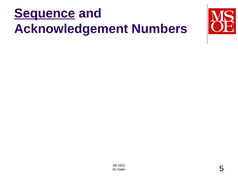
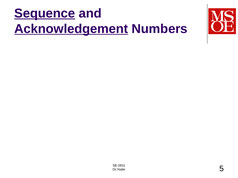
Acknowledgement underline: none -> present
